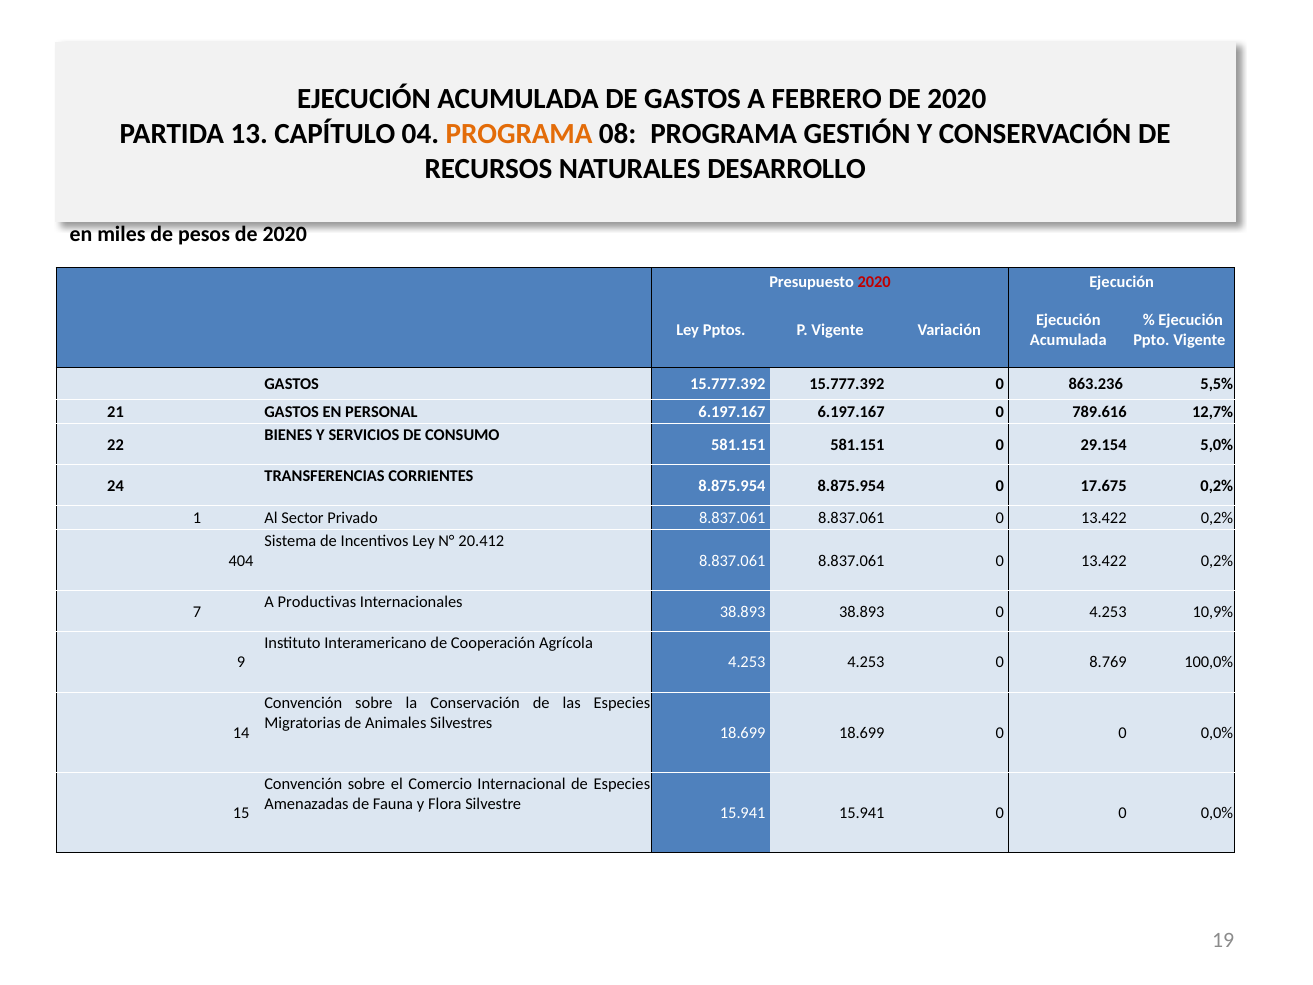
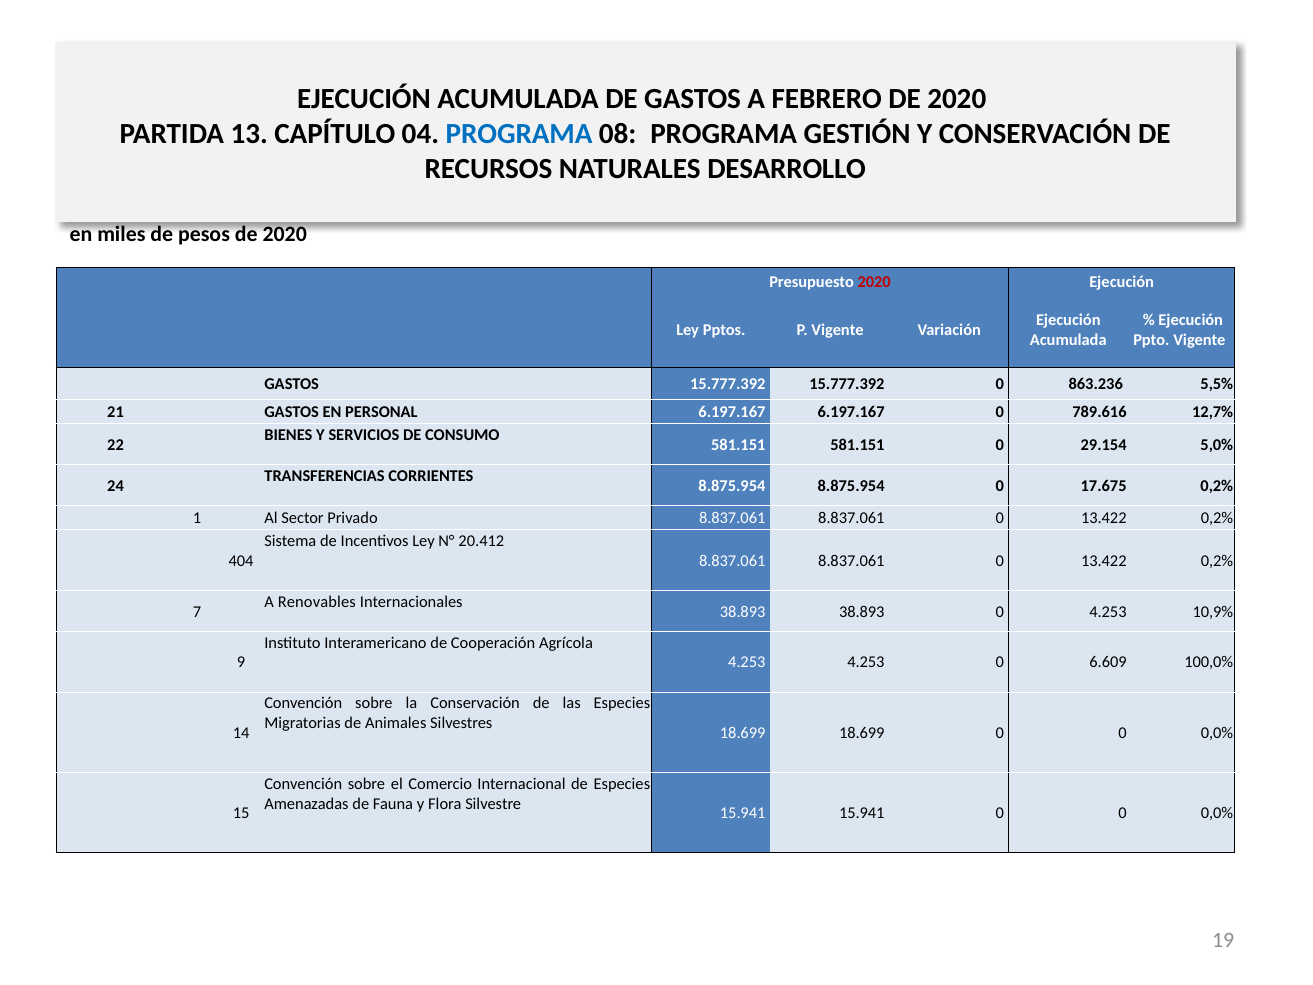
PROGRAMA at (519, 134) colour: orange -> blue
Productivas: Productivas -> Renovables
8.769: 8.769 -> 6.609
